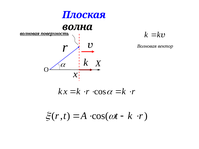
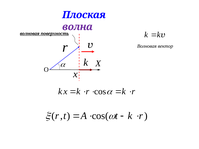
волна colour: black -> purple
